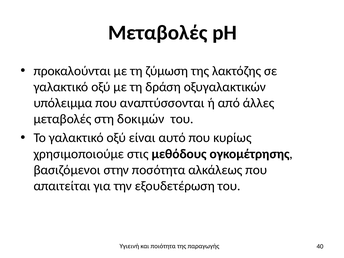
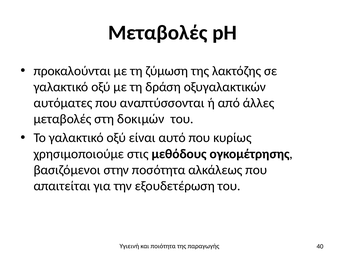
υπόλειμμα: υπόλειμμα -> αυτόματες
